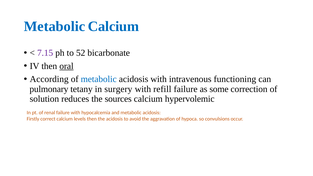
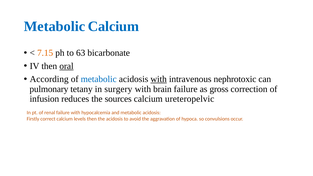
7.15 colour: purple -> orange
52: 52 -> 63
with at (159, 79) underline: none -> present
functioning: functioning -> nephrotoxic
refill: refill -> brain
some: some -> gross
solution: solution -> infusion
hypervolemic: hypervolemic -> ureteropelvic
